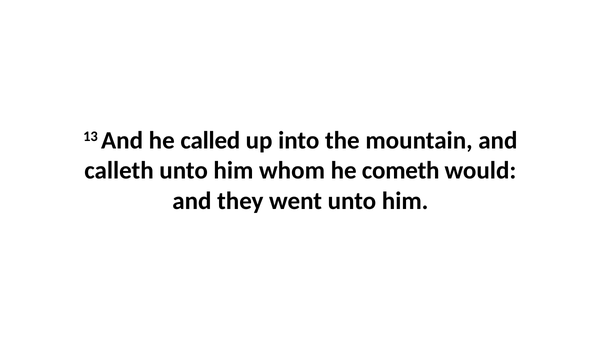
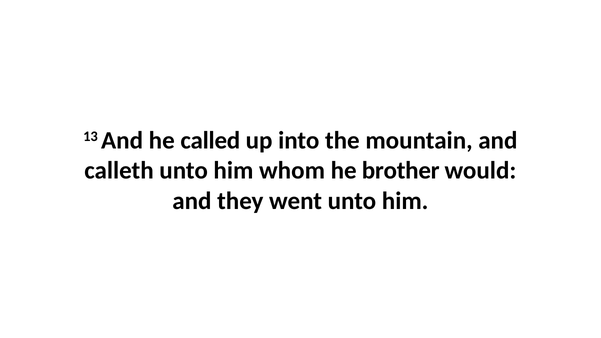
cometh: cometh -> brother
